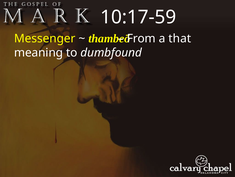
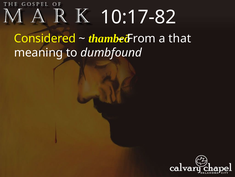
10:17-59: 10:17-59 -> 10:17-82
Messenger: Messenger -> Considered
